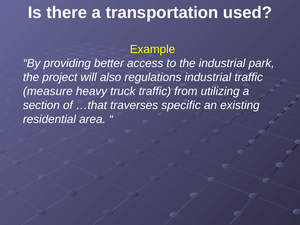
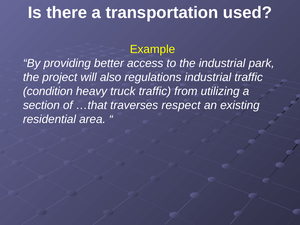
measure: measure -> condition
specific: specific -> respect
